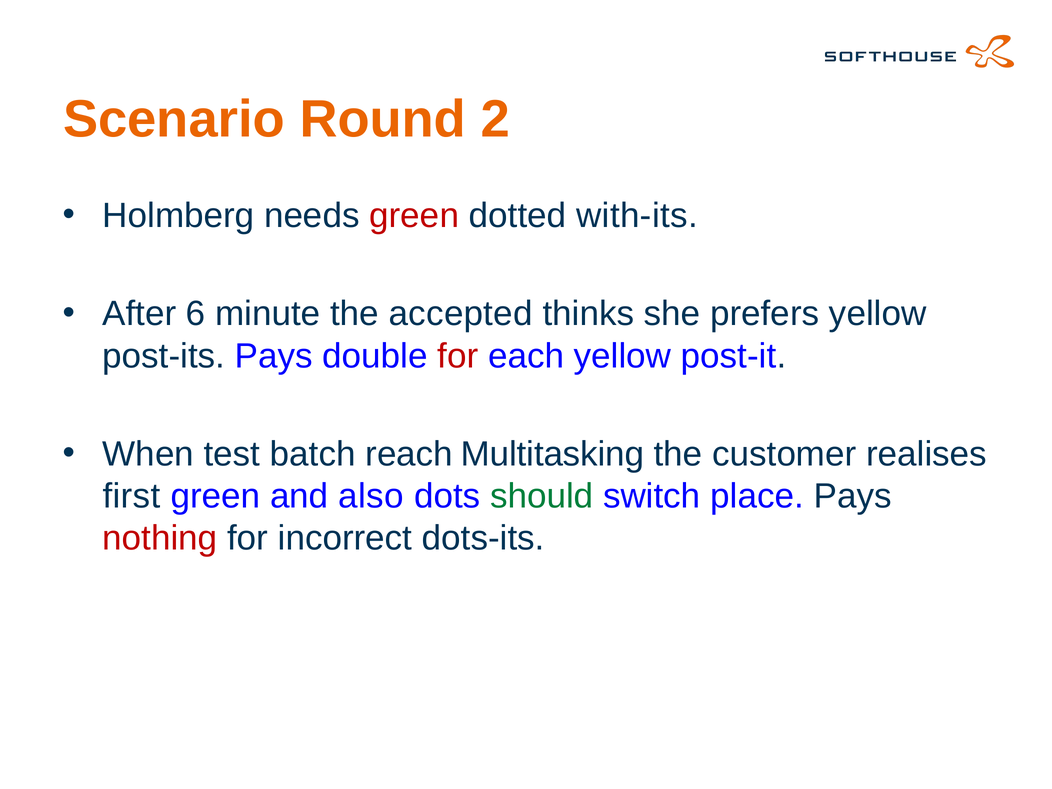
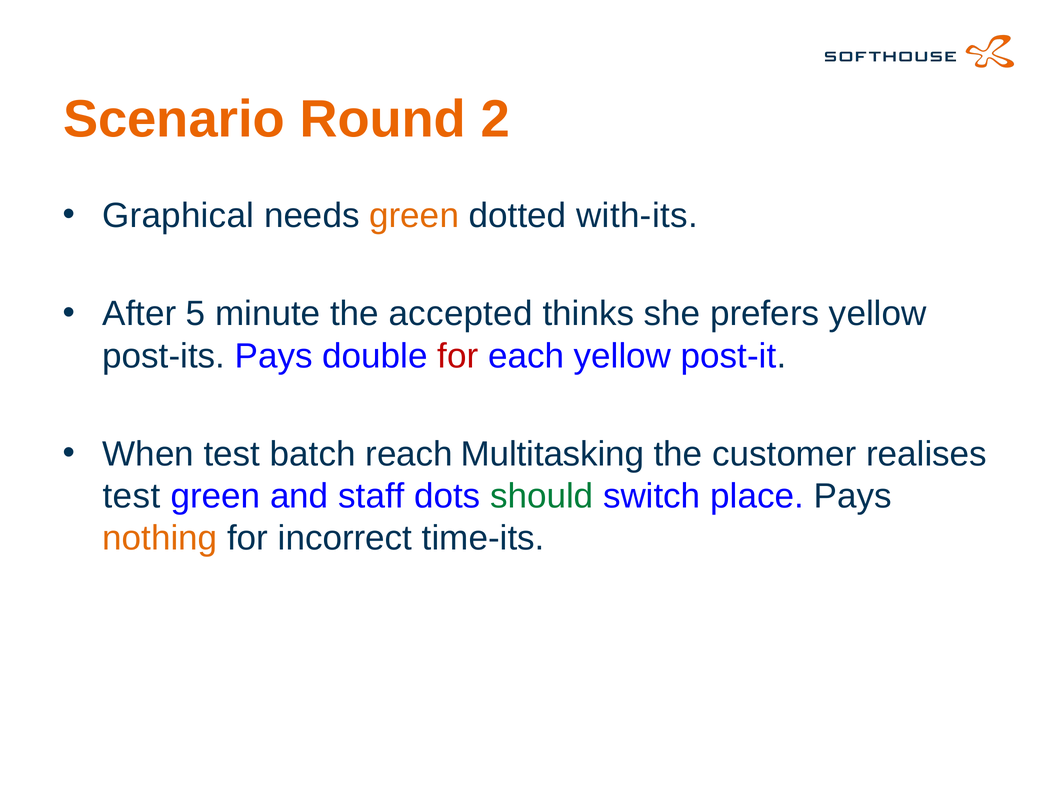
Holmberg: Holmberg -> Graphical
green at (414, 216) colour: red -> orange
6: 6 -> 5
first at (131, 496): first -> test
also: also -> staff
nothing colour: red -> orange
dots-its: dots-its -> time-its
